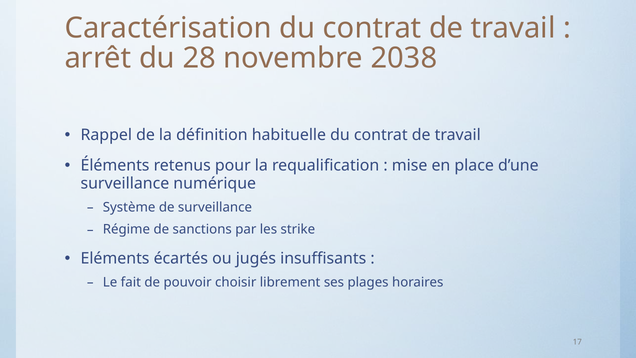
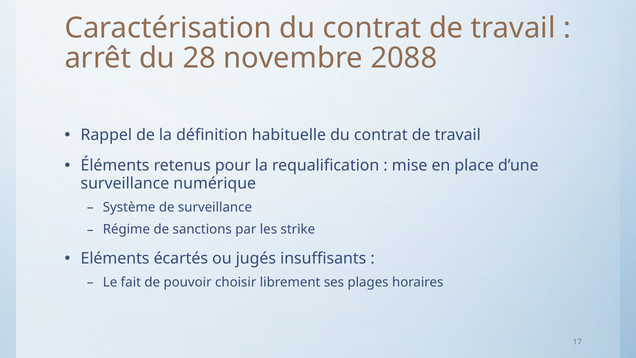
2038: 2038 -> 2088
